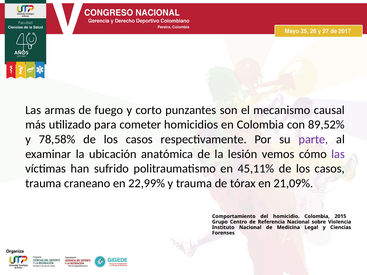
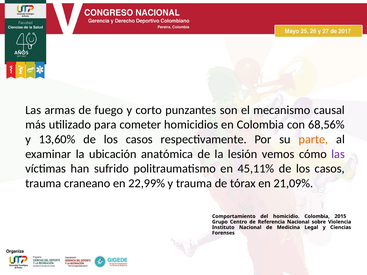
89,52%: 89,52% -> 68,56%
78,58%: 78,58% -> 13,60%
parte colour: purple -> orange
